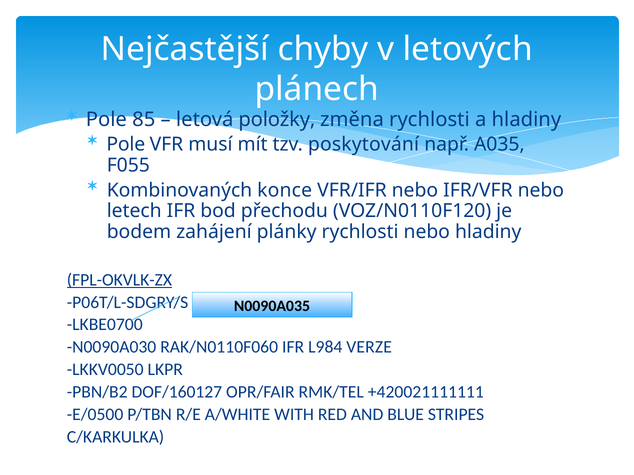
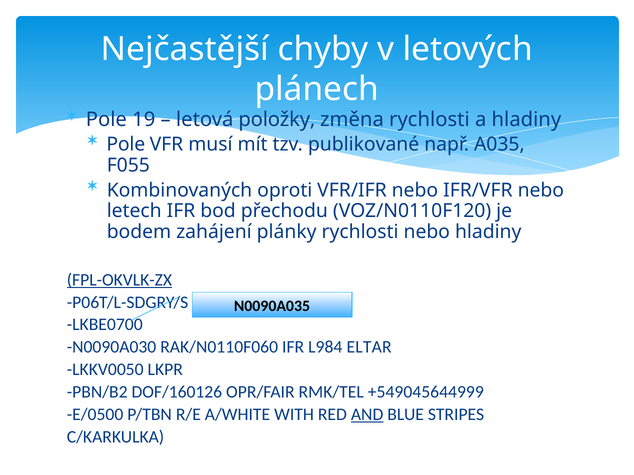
85: 85 -> 19
poskytování: poskytování -> publikované
konce: konce -> oproti
VERZE: VERZE -> ELTAR
DOF/160127: DOF/160127 -> DOF/160126
+420021111111: +420021111111 -> +549045644999
AND underline: none -> present
